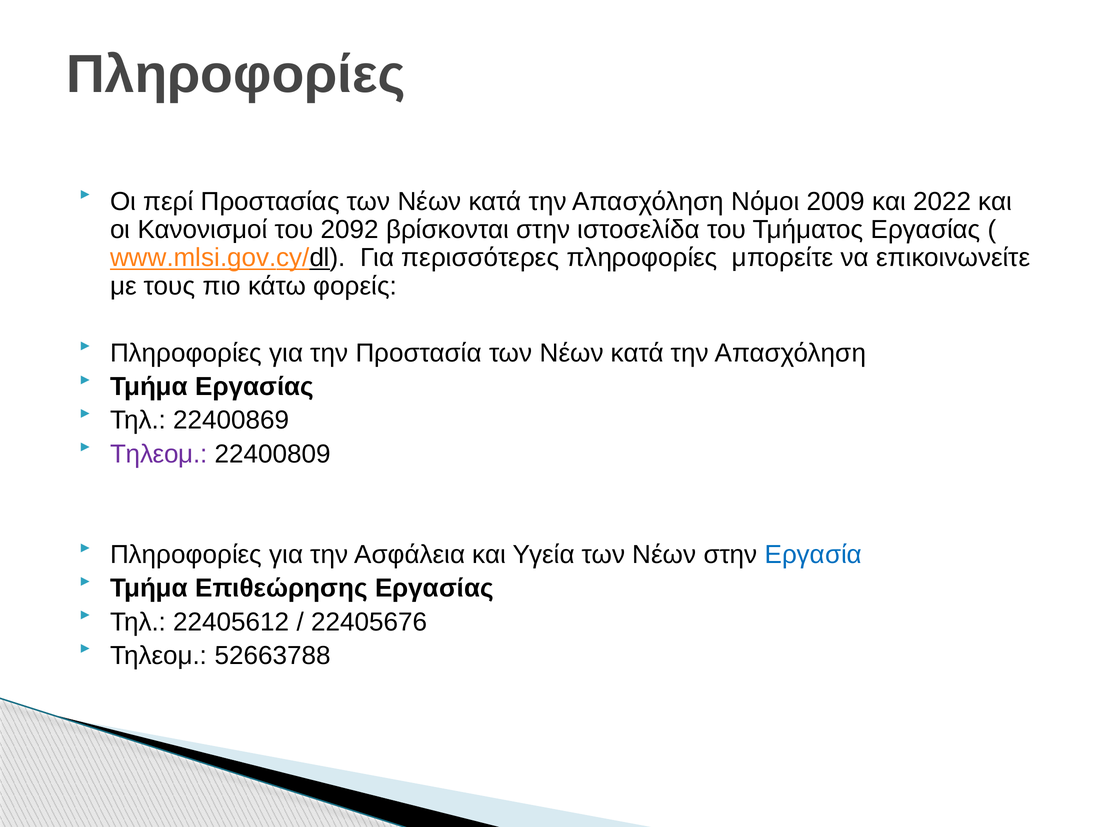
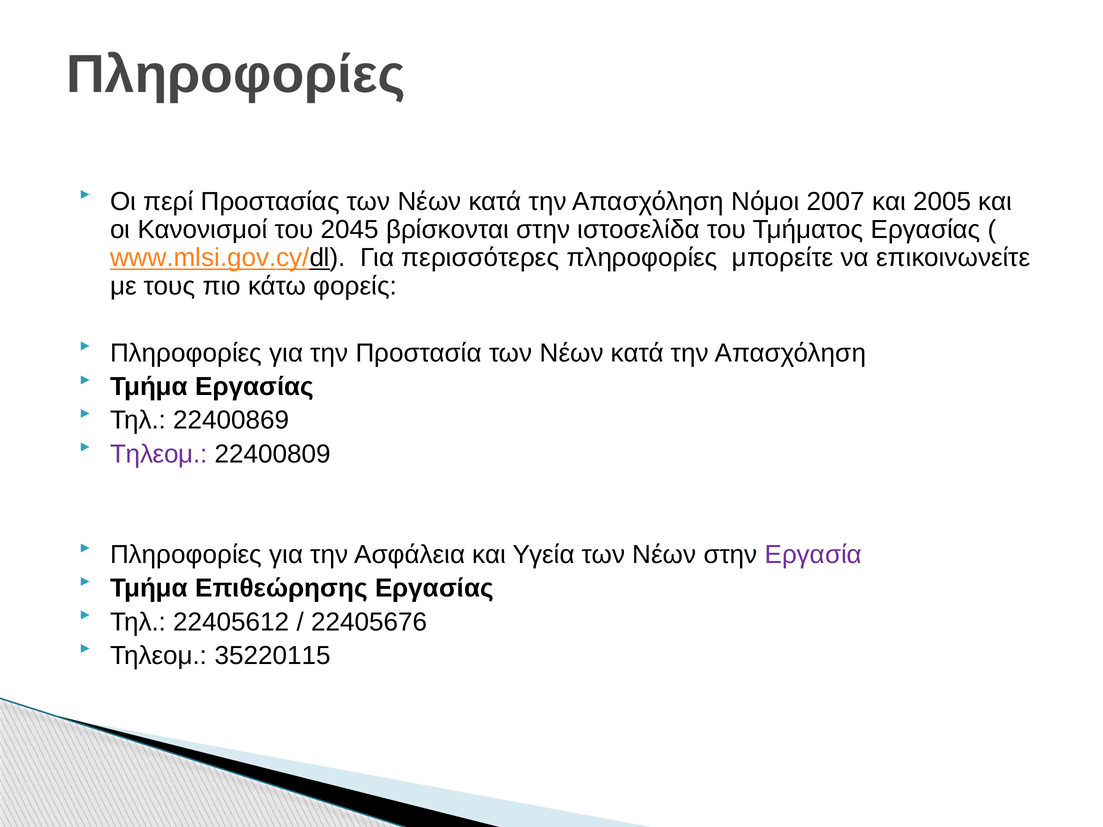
2009: 2009 -> 2007
2022: 2022 -> 2005
2092: 2092 -> 2045
Εργασία colour: blue -> purple
52663788: 52663788 -> 35220115
